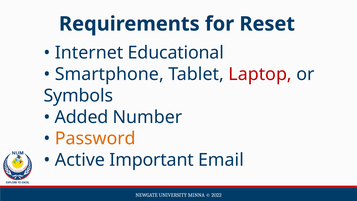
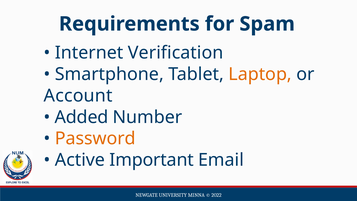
Reset: Reset -> Spam
Educational: Educational -> Verification
Laptop colour: red -> orange
Symbols: Symbols -> Account
